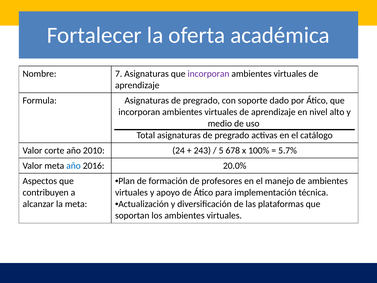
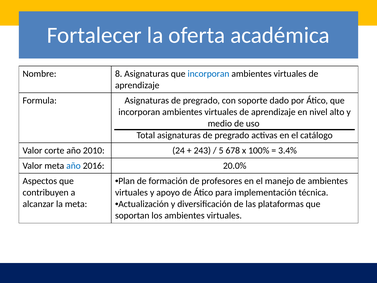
7: 7 -> 8
incorporan at (208, 74) colour: purple -> blue
5.7%: 5.7% -> 3.4%
